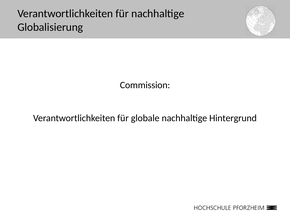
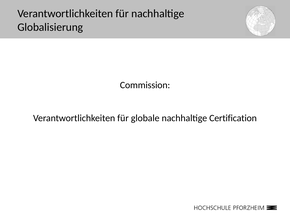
Hintergrund: Hintergrund -> Certification
